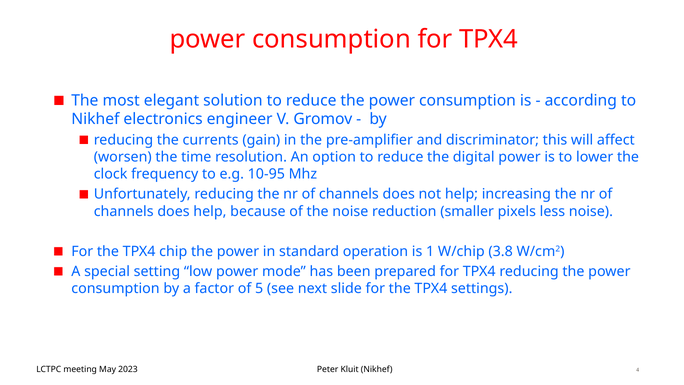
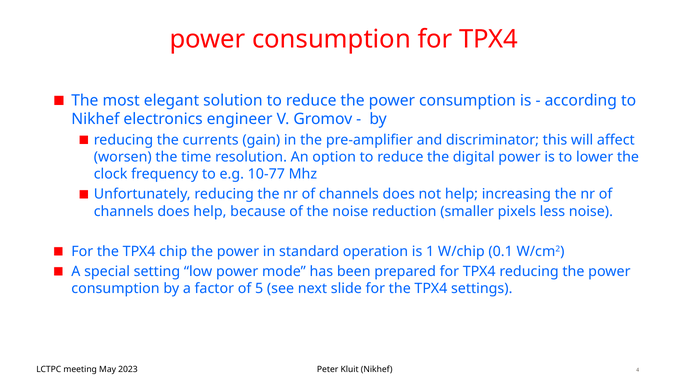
10-95: 10-95 -> 10-77
3.8: 3.8 -> 0.1
